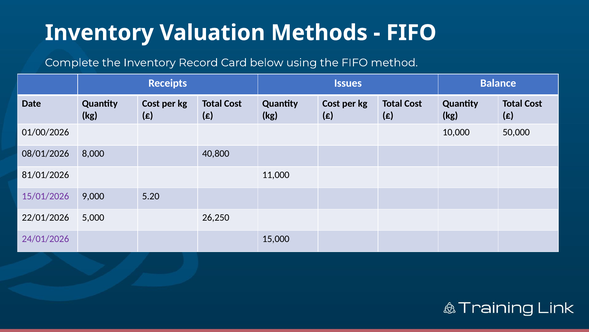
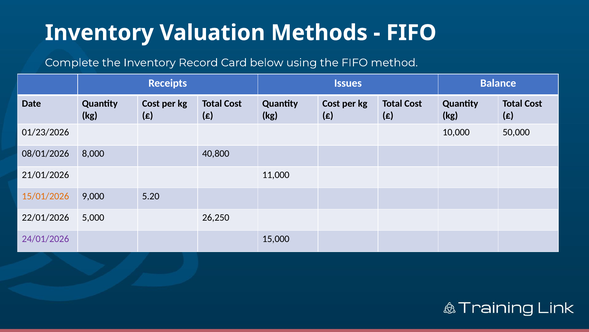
01/00/2026: 01/00/2026 -> 01/23/2026
81/01/2026: 81/01/2026 -> 21/01/2026
15/01/2026 colour: purple -> orange
